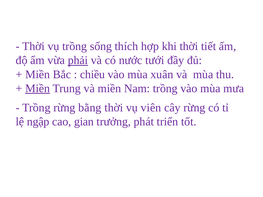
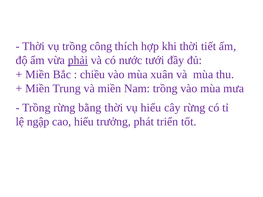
sống: sống -> công
Miền at (38, 88) underline: present -> none
vụ viên: viên -> hiểu
cao gian: gian -> hiểu
